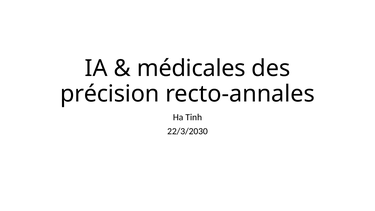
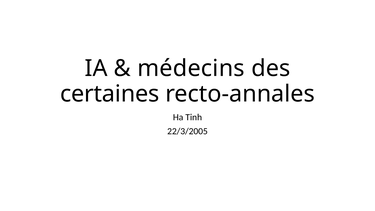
médicales: médicales -> médecins
précision: précision -> certaines
22/3/2030: 22/3/2030 -> 22/3/2005
